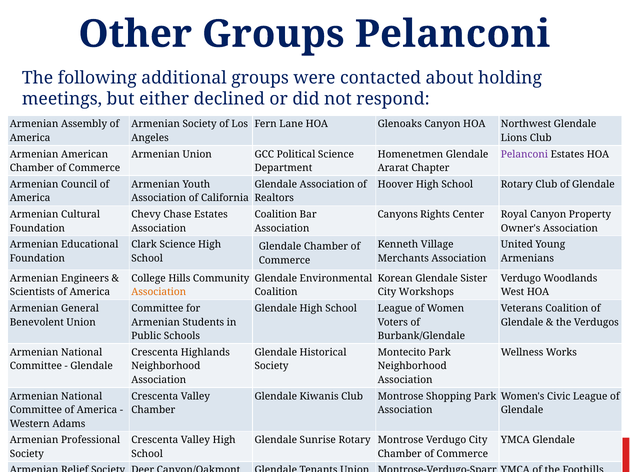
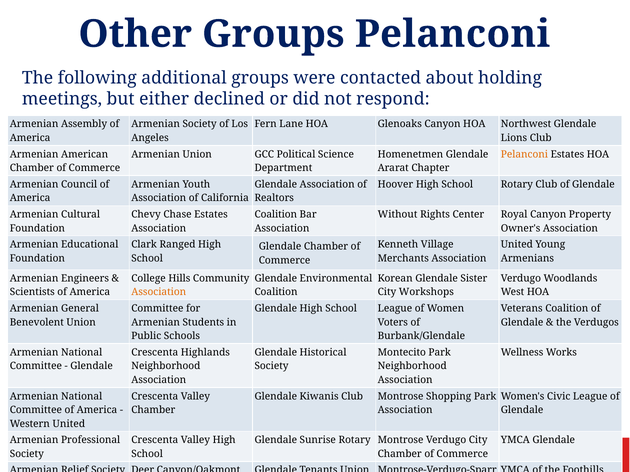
Pelanconi at (524, 154) colour: purple -> orange
Canyons: Canyons -> Without
Clark Science: Science -> Ranged
Western Adams: Adams -> United
